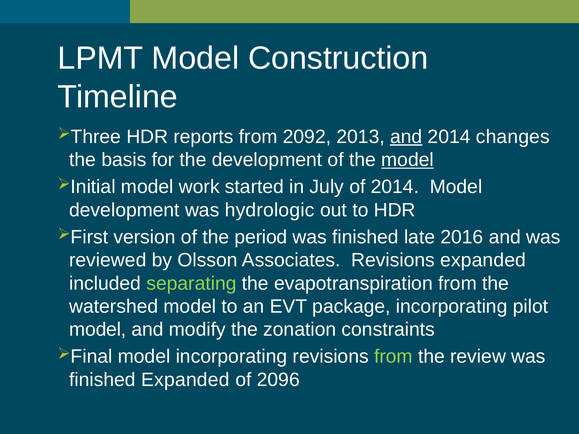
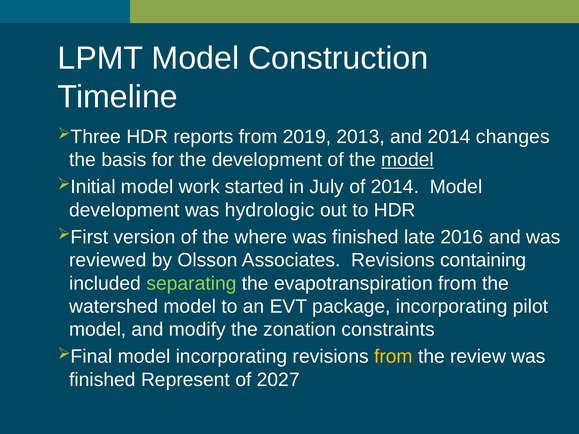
2092: 2092 -> 2019
and at (406, 137) underline: present -> none
period: period -> where
Revisions expanded: expanded -> containing
from at (393, 357) colour: light green -> yellow
finished Expanded: Expanded -> Represent
2096: 2096 -> 2027
